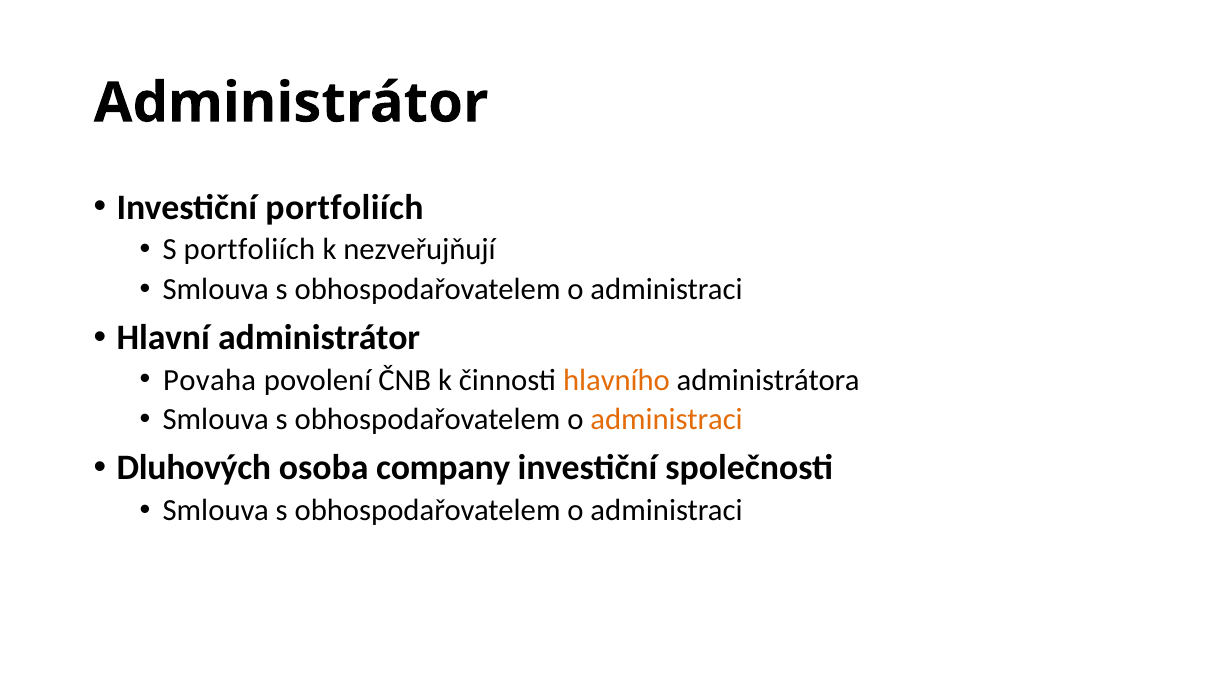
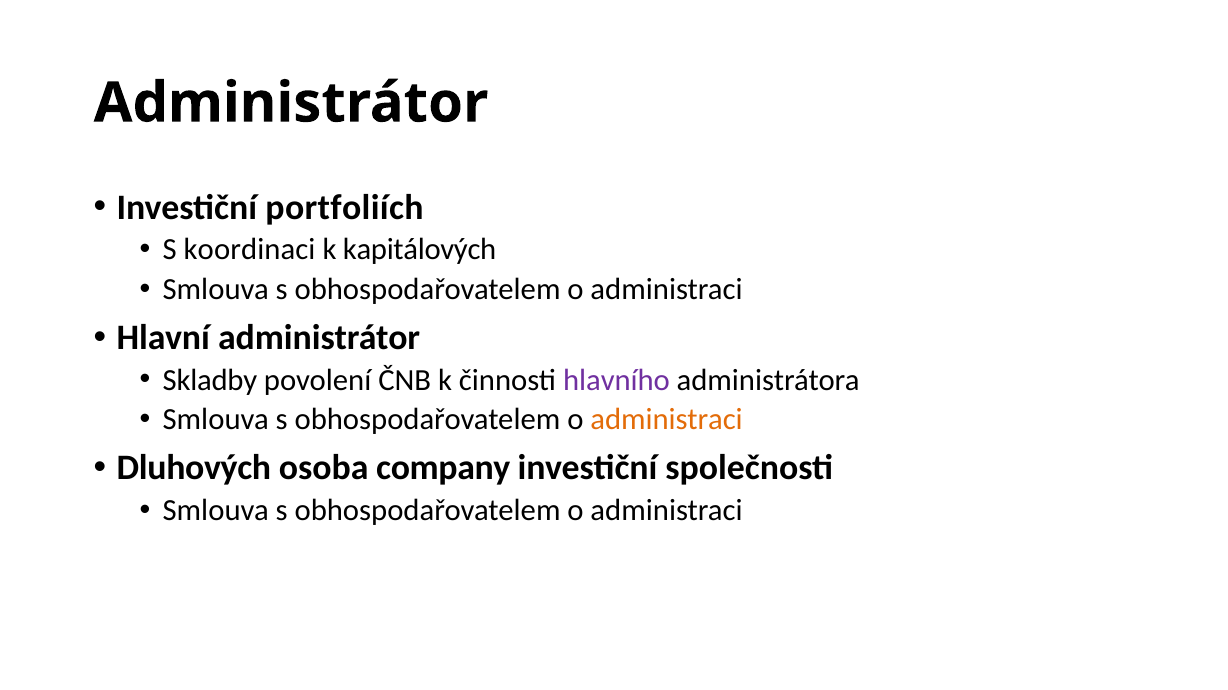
S portfoliích: portfoliích -> koordinaci
nezveřujňují: nezveřujňují -> kapitálových
Povaha: Povaha -> Skladby
hlavního colour: orange -> purple
